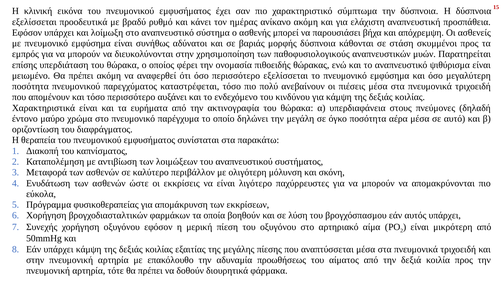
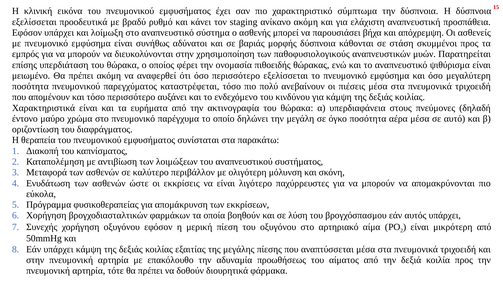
ημέρας: ημέρας -> staging
